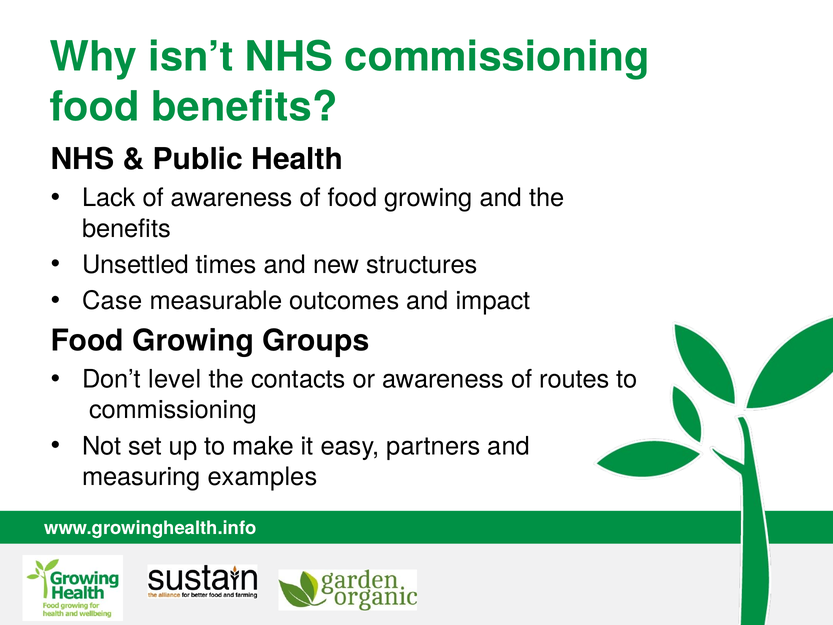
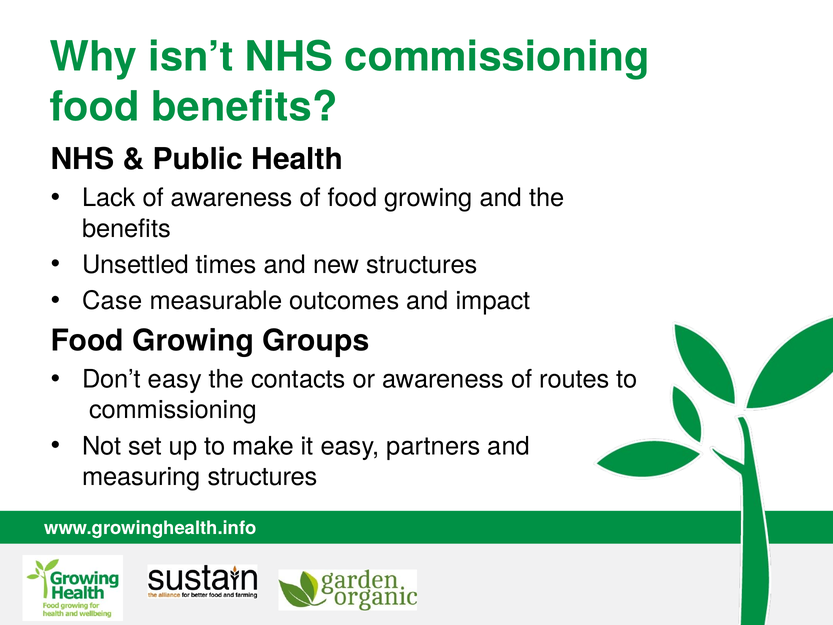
Don’t level: level -> easy
measuring examples: examples -> structures
